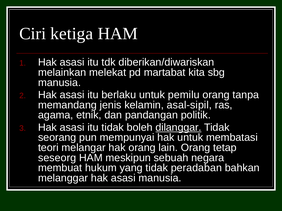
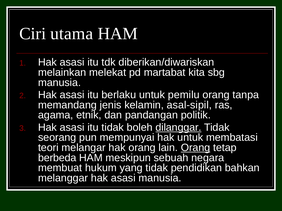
ketiga: ketiga -> utama
Orang at (196, 148) underline: none -> present
seseorg: seseorg -> berbeda
peradaban: peradaban -> pendidikan
